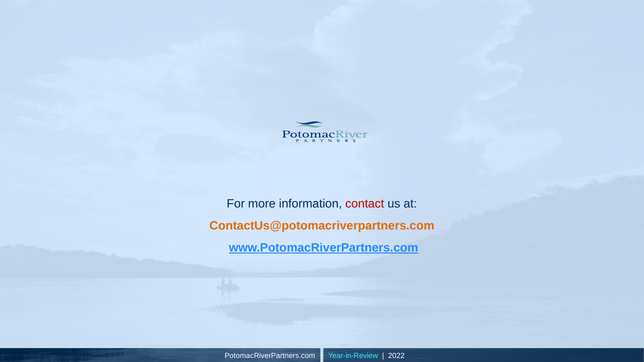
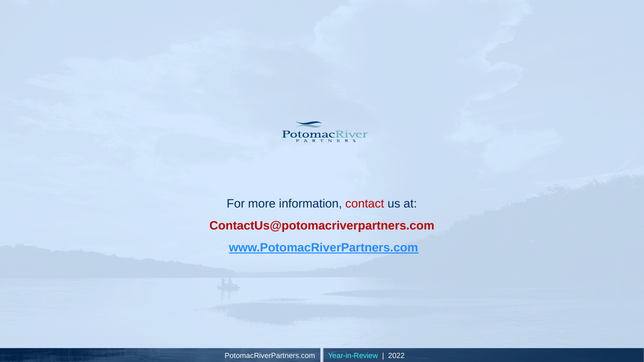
ContactUs@potomacriverpartners.com colour: orange -> red
